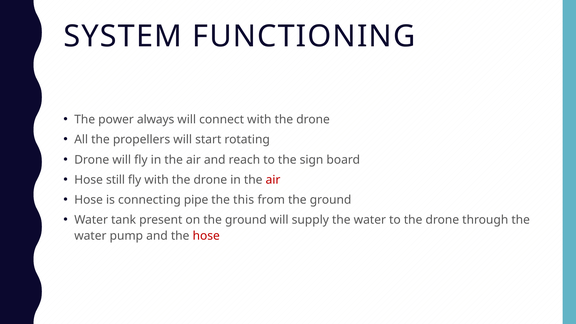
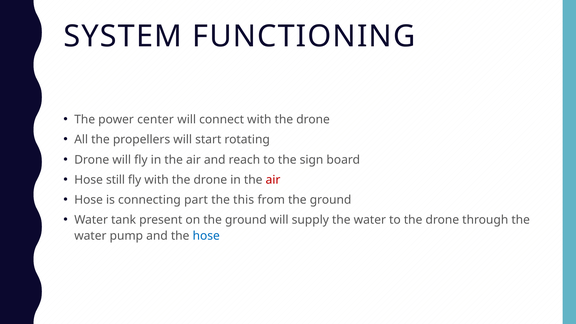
always: always -> center
pipe: pipe -> part
hose at (206, 236) colour: red -> blue
